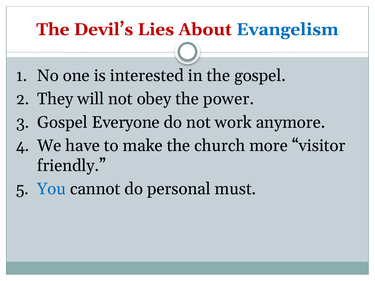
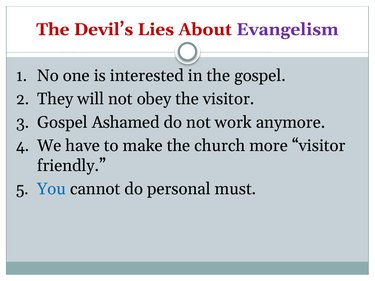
Evangelism colour: blue -> purple
the power: power -> visitor
Everyone: Everyone -> Ashamed
